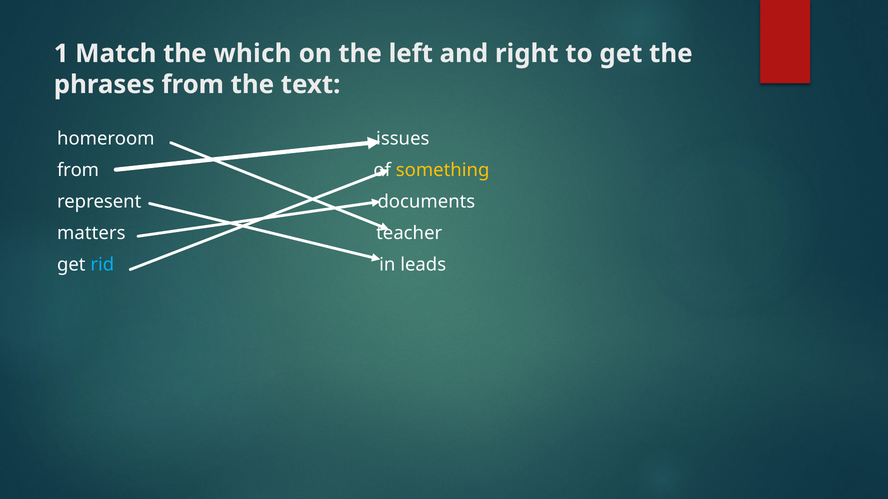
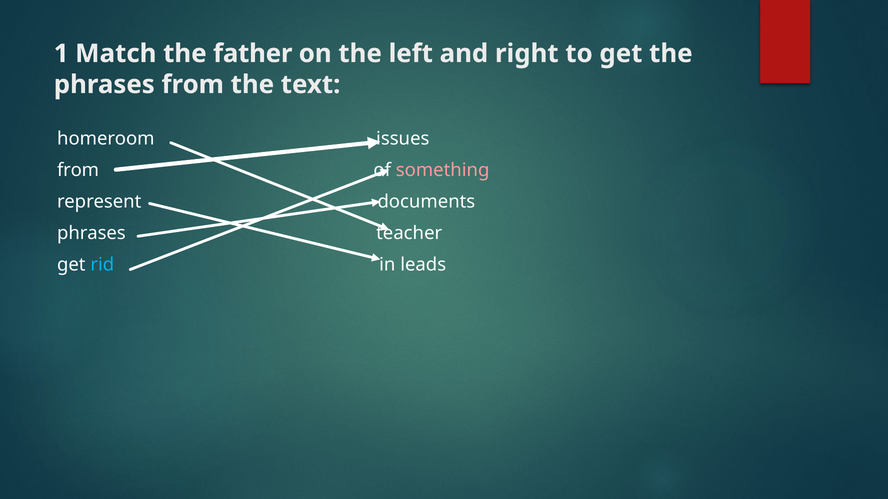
which: which -> father
something colour: yellow -> pink
matters at (91, 233): matters -> phrases
